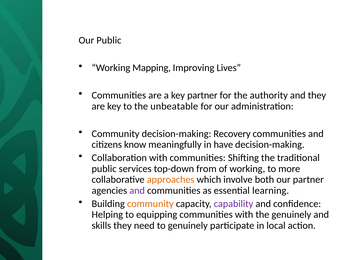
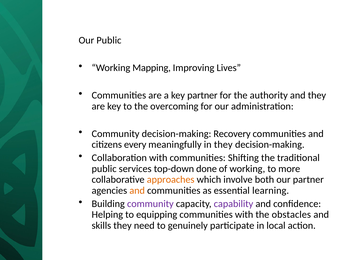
unbeatable: unbeatable -> overcoming
know: know -> every
in have: have -> they
from: from -> done
and at (137, 191) colour: purple -> orange
community at (150, 204) colour: orange -> purple
the genuinely: genuinely -> obstacles
